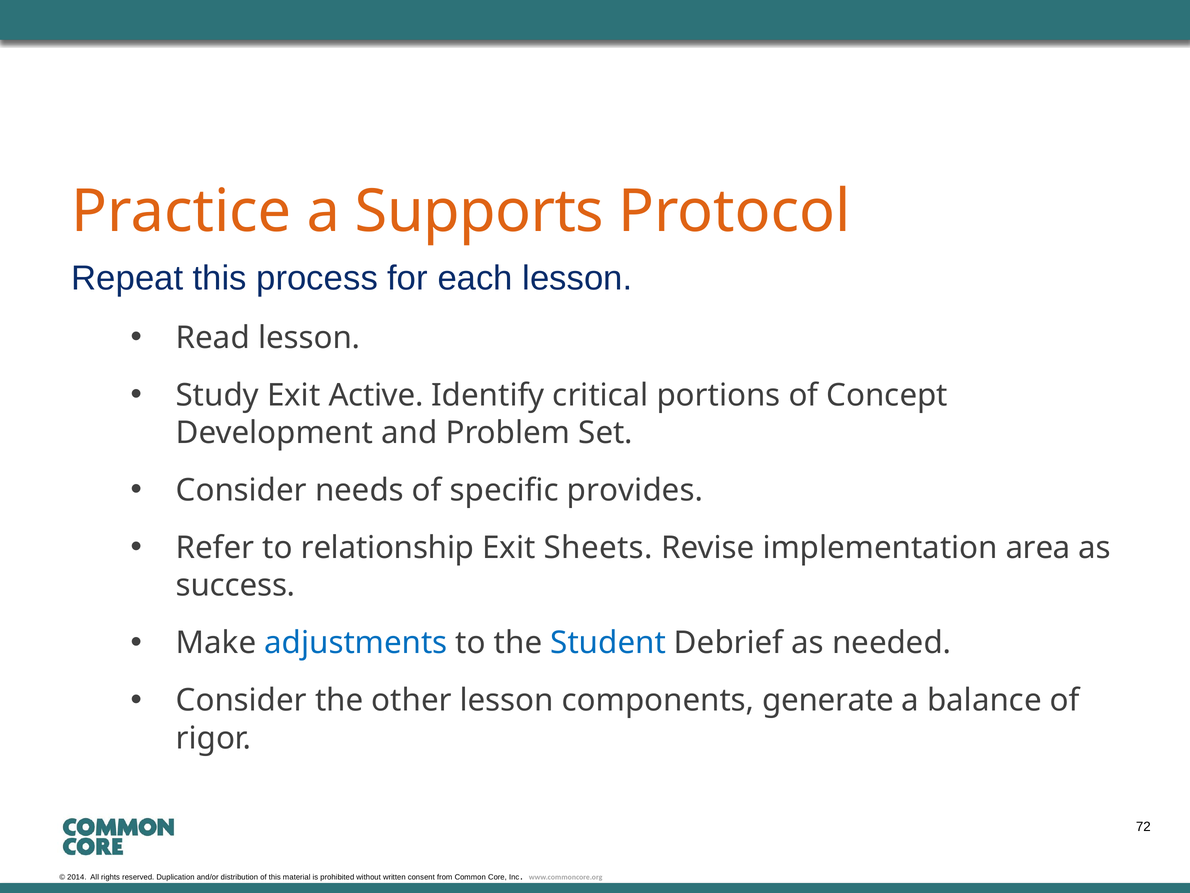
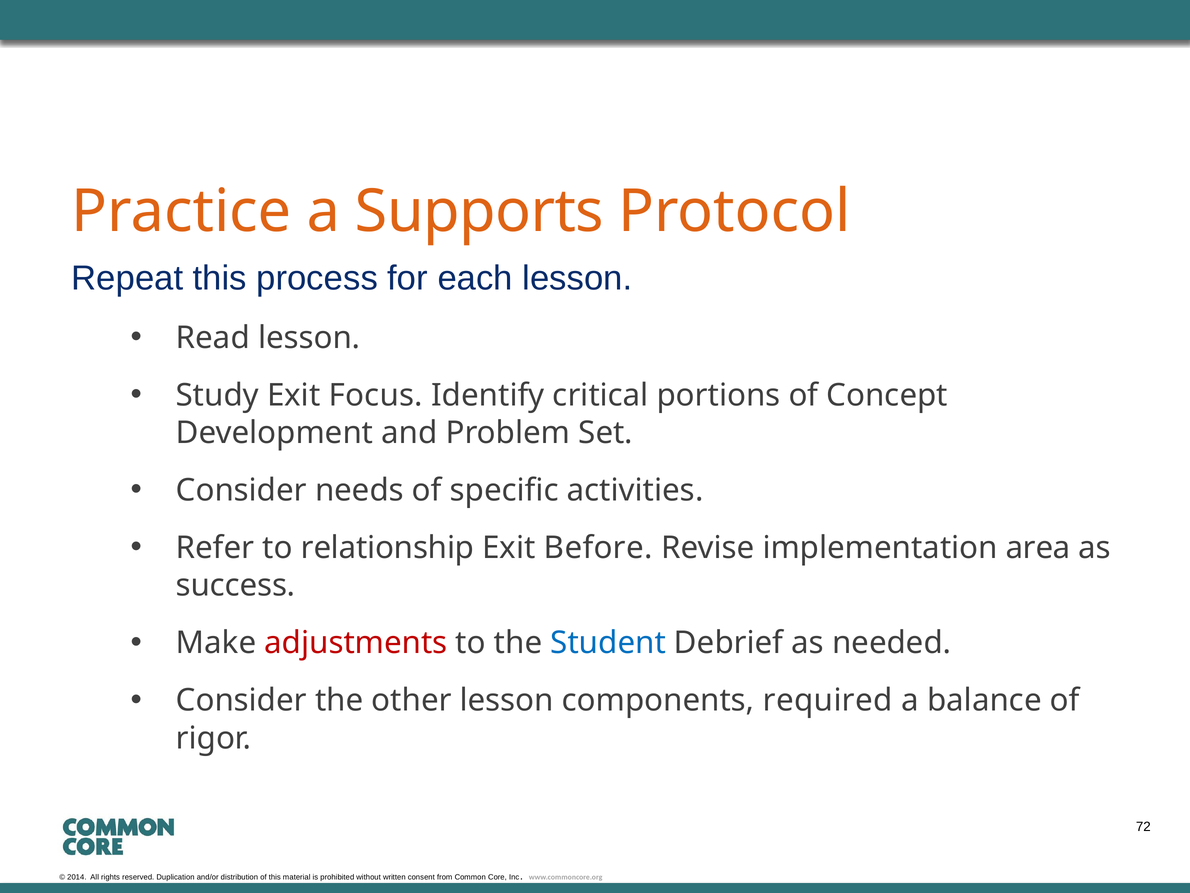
Active: Active -> Focus
provides: provides -> activities
Sheets: Sheets -> Before
adjustments colour: blue -> red
generate: generate -> required
